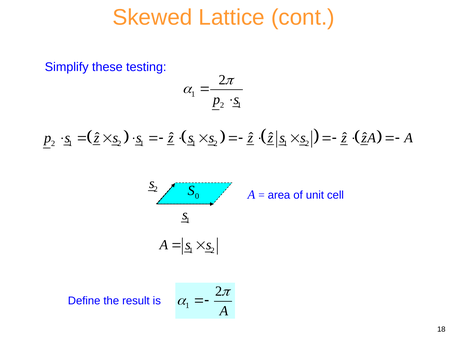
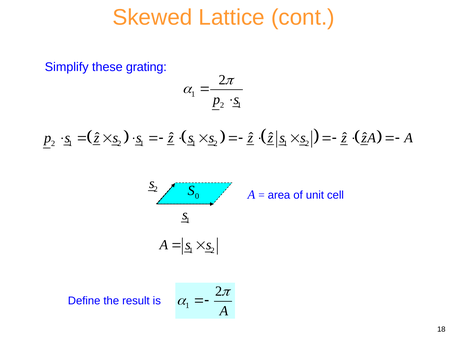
testing: testing -> grating
